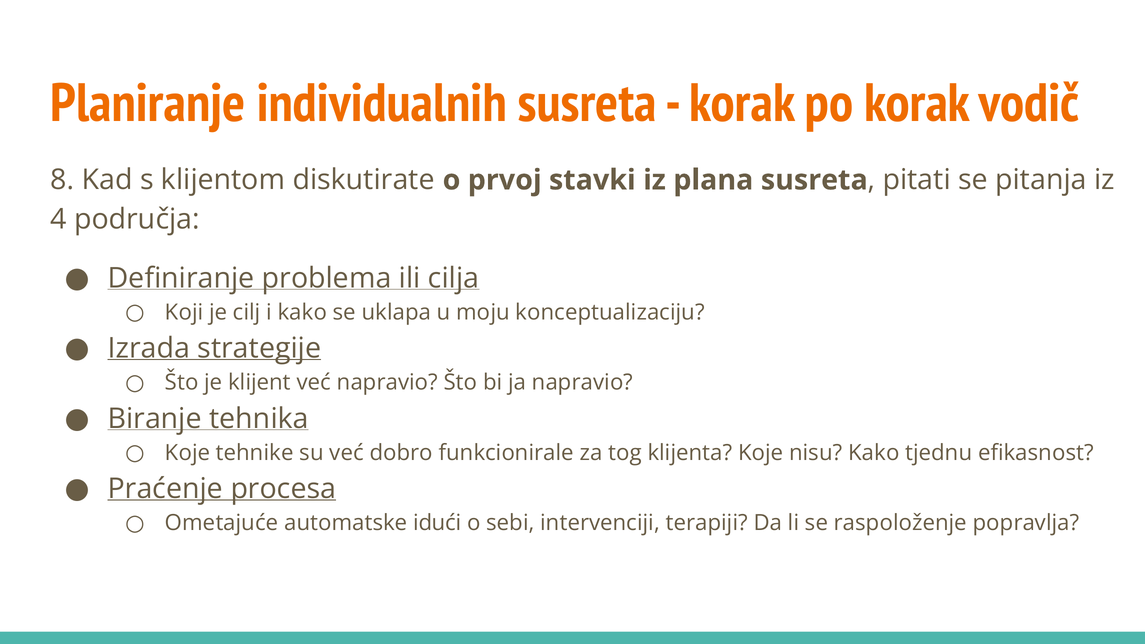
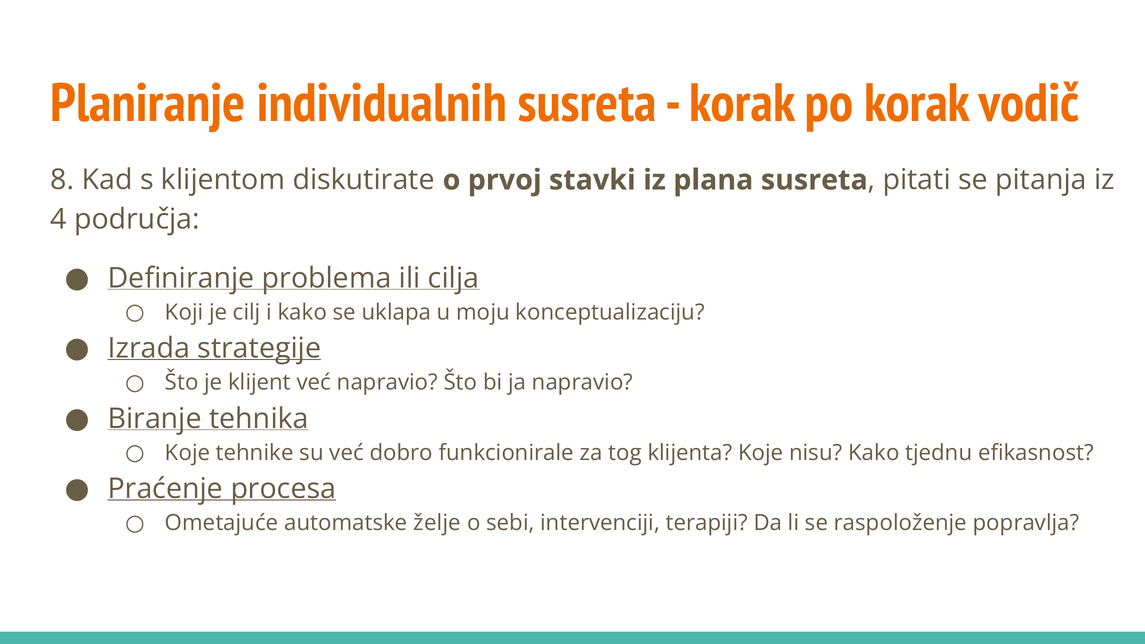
idući: idući -> želje
